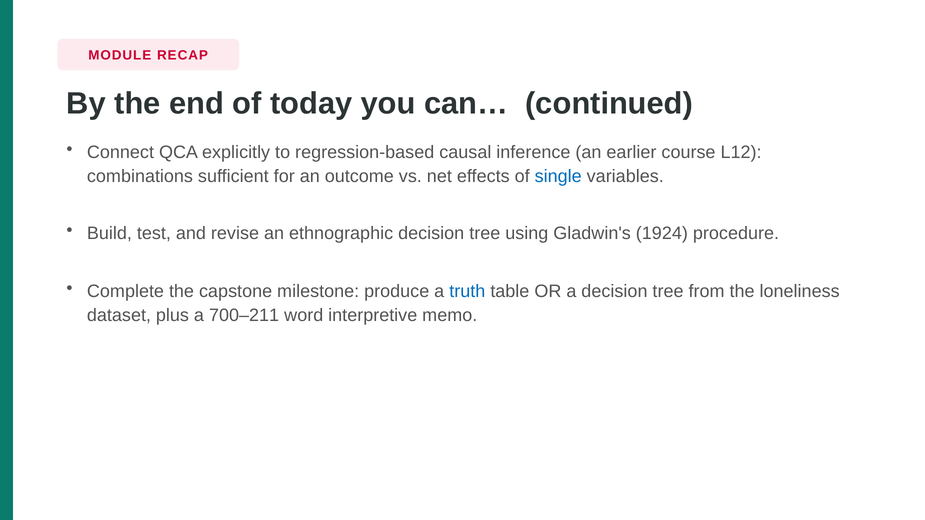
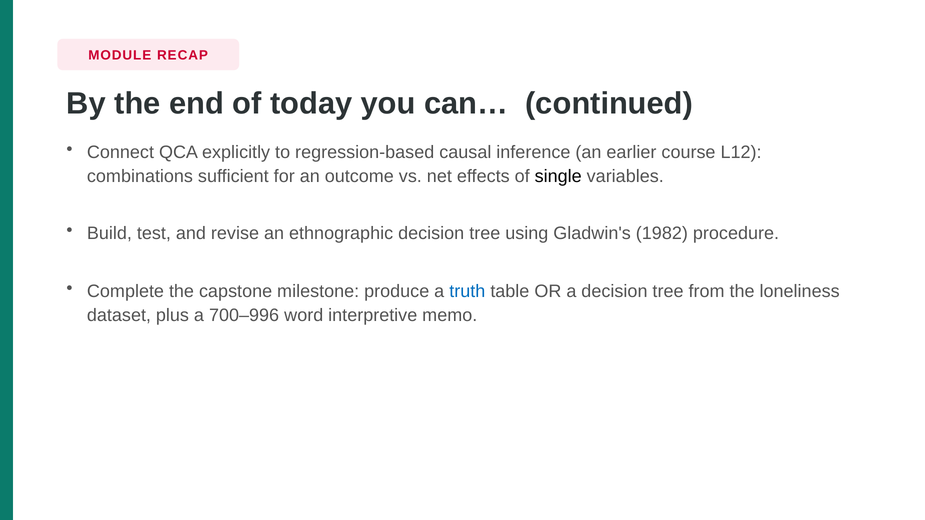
single colour: blue -> black
1924: 1924 -> 1982
700–211: 700–211 -> 700–996
